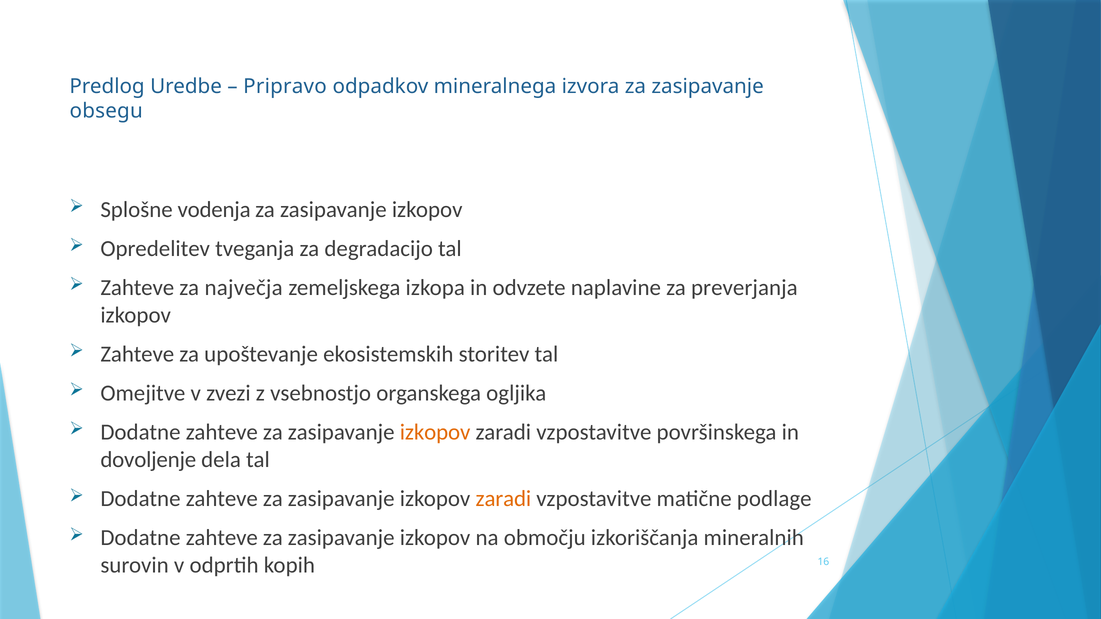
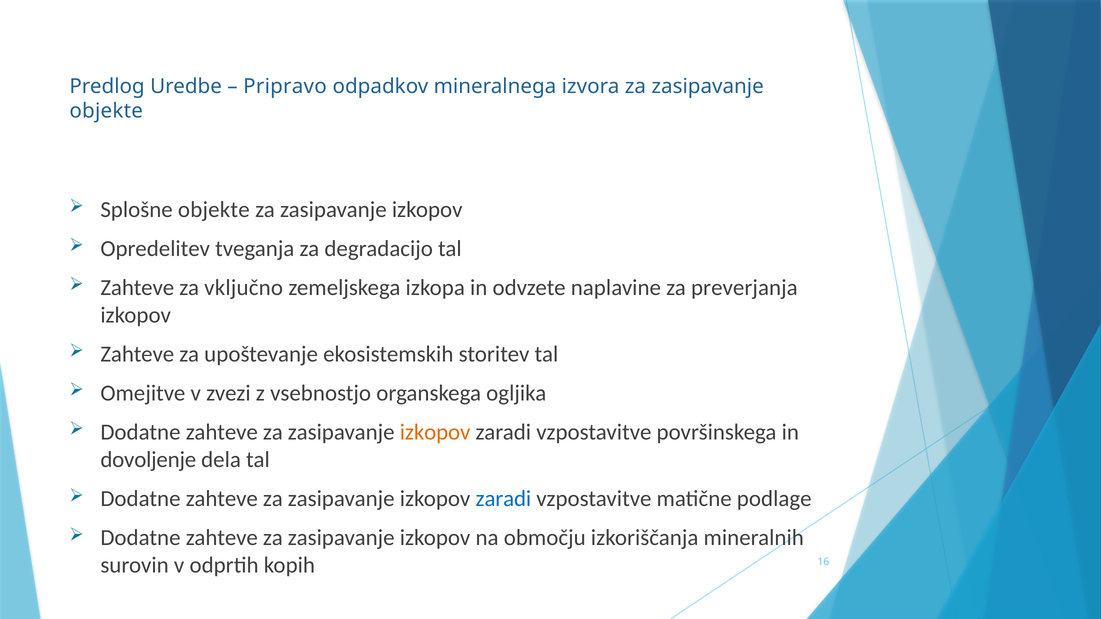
obsegu at (106, 111): obsegu -> objekte
Splošne vodenja: vodenja -> objekte
največja: največja -> vključno
zaradi at (503, 499) colour: orange -> blue
